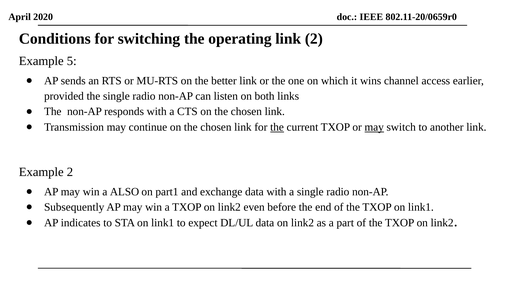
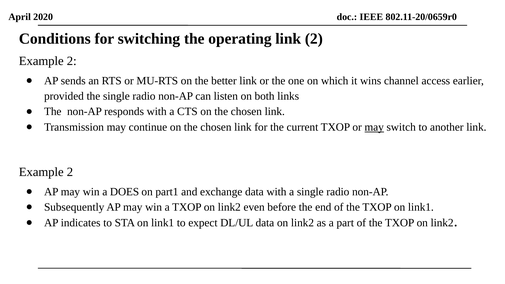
5 at (72, 61): 5 -> 2
the at (277, 127) underline: present -> none
ALSO: ALSO -> DOES
